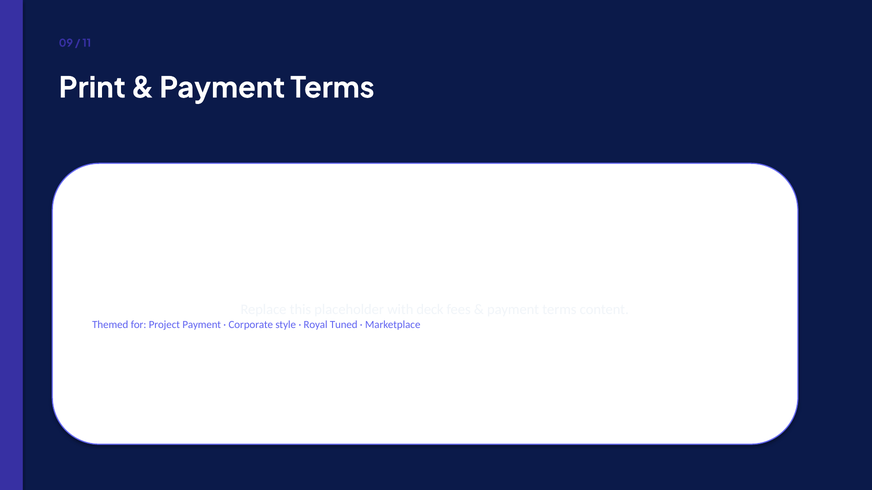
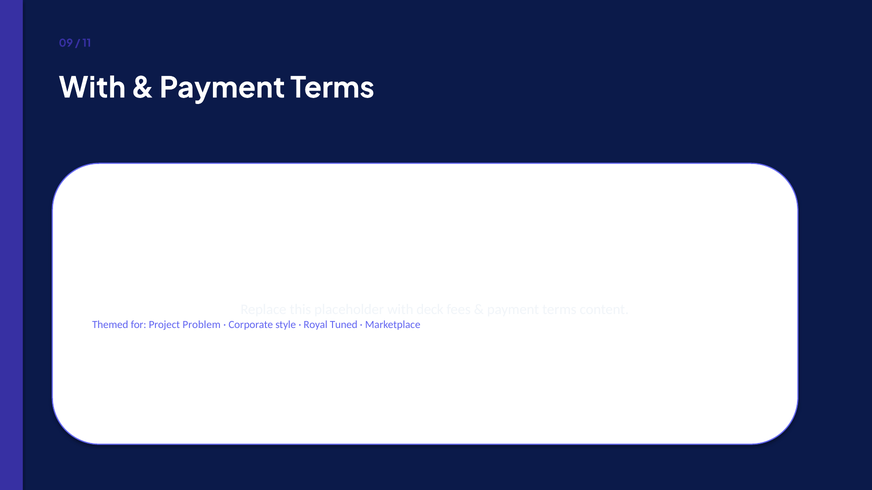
Print at (92, 88): Print -> With
Project Payment: Payment -> Problem
